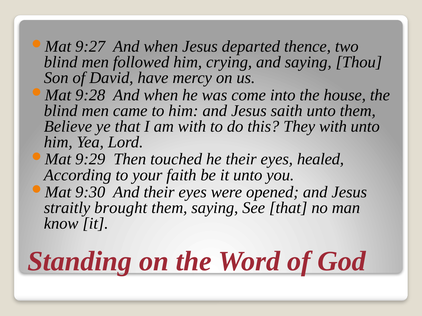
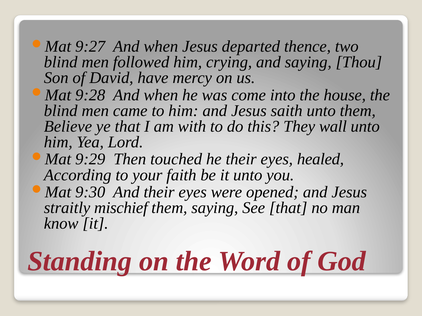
They with: with -> wall
brought: brought -> mischief
